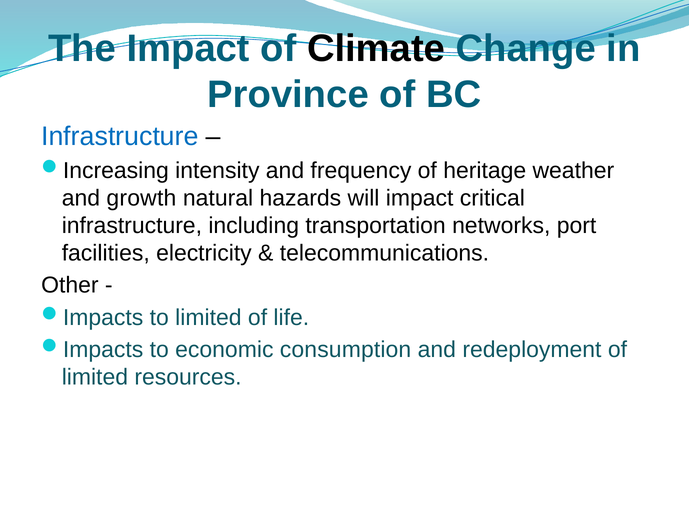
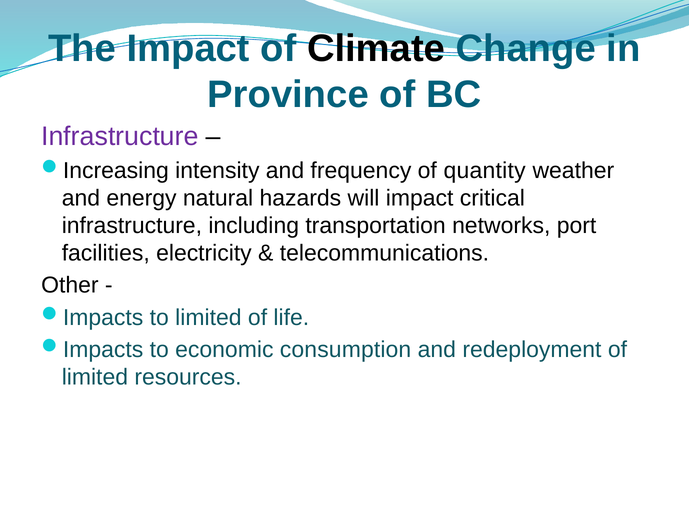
Infrastructure at (120, 136) colour: blue -> purple
heritage: heritage -> quantity
growth: growth -> energy
